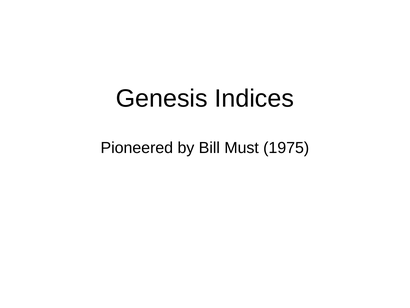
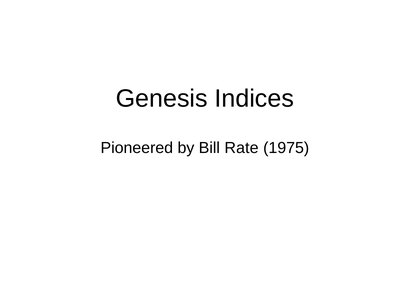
Must: Must -> Rate
